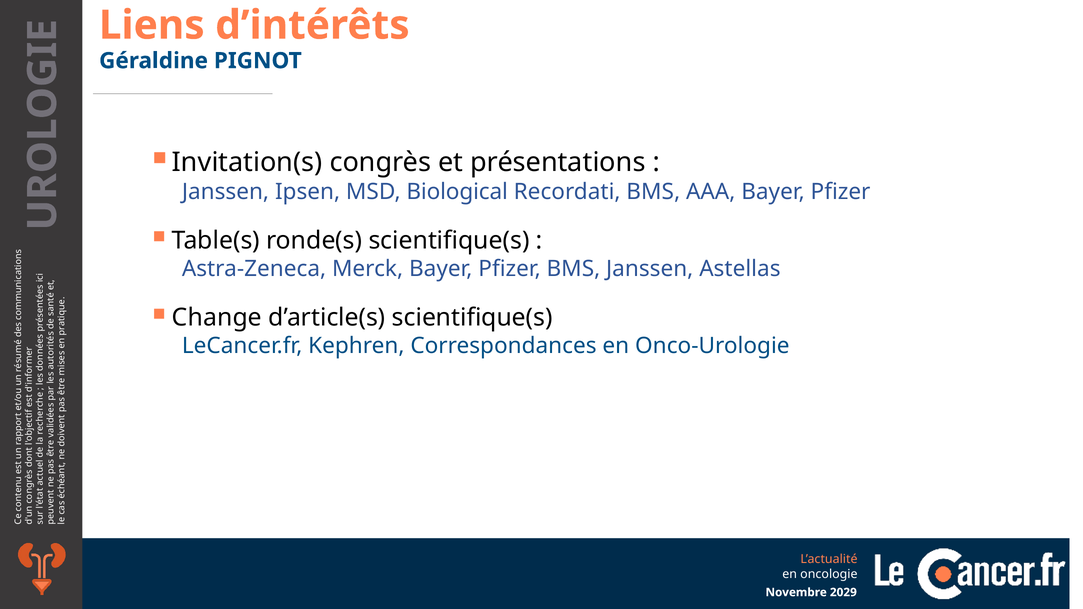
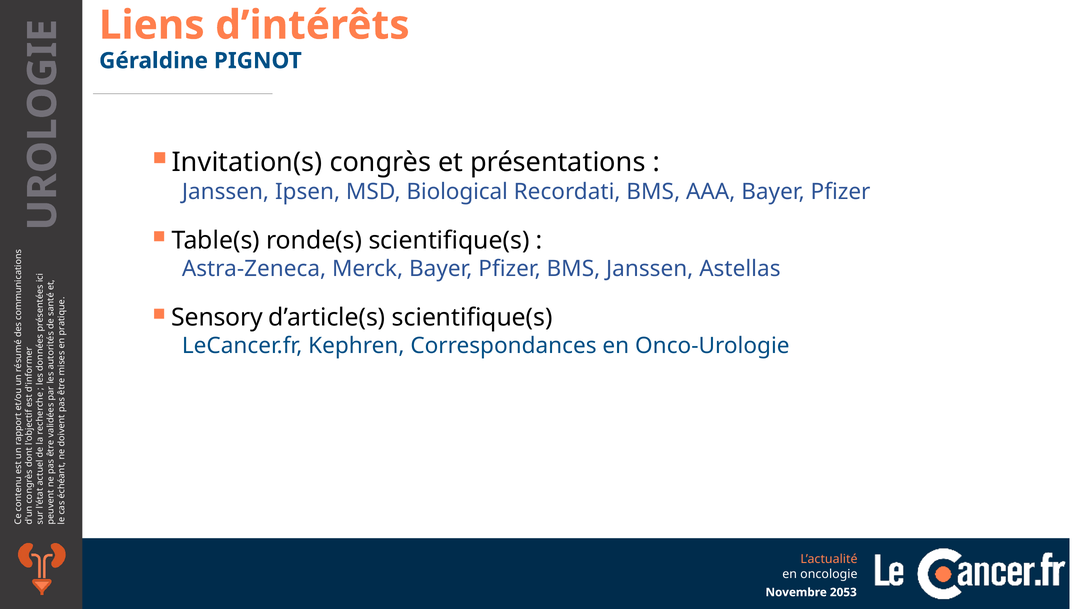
Change: Change -> Sensory
2029: 2029 -> 2053
